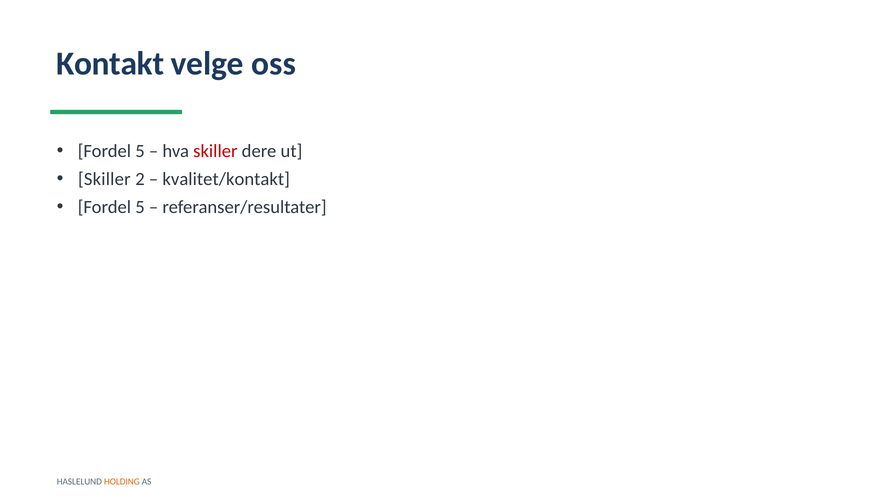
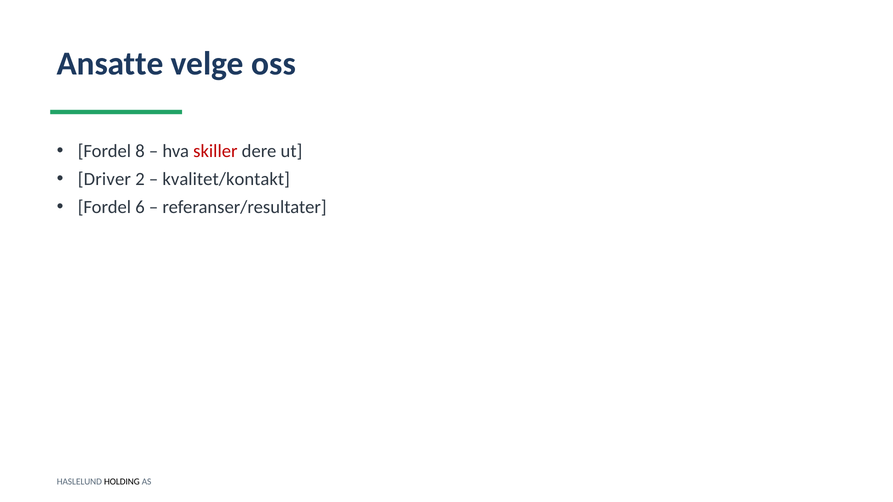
Kontakt: Kontakt -> Ansatte
5 at (140, 151): 5 -> 8
Skiller at (104, 179): Skiller -> Driver
5 at (140, 207): 5 -> 6
HOLDING colour: orange -> black
